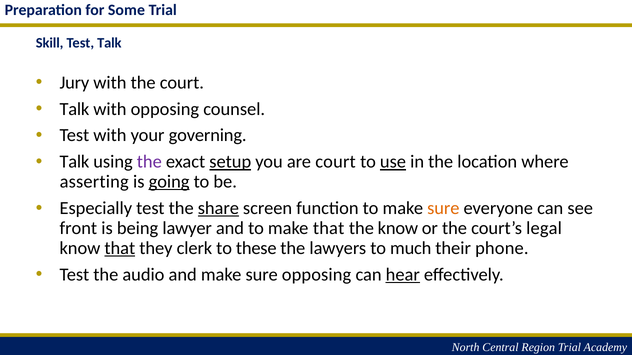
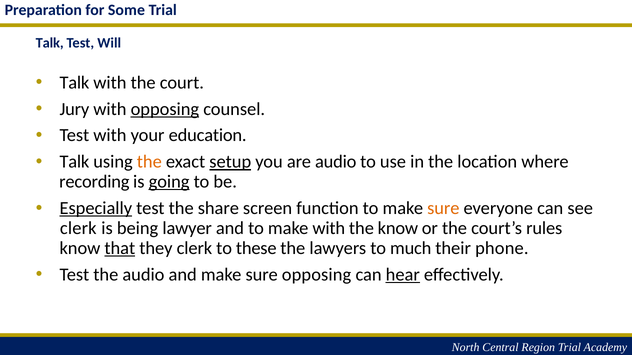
Skill at (50, 43): Skill -> Talk
Test Talk: Talk -> Will
Jury at (74, 83): Jury -> Talk
Talk at (74, 109): Talk -> Jury
opposing at (165, 109) underline: none -> present
governing: governing -> education
the at (149, 162) colour: purple -> orange
are court: court -> audio
use underline: present -> none
asserting: asserting -> recording
Especially underline: none -> present
share underline: present -> none
front at (78, 228): front -> clerk
make that: that -> with
legal: legal -> rules
